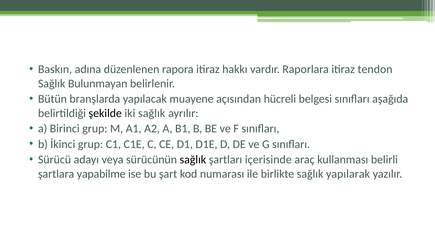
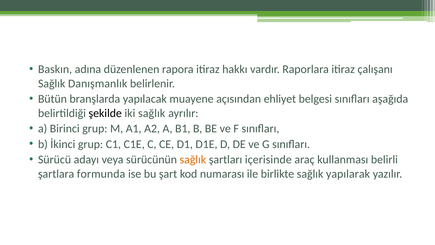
tendon: tendon -> çalışanı
Bulunmayan: Bulunmayan -> Danışmanlık
hücreli: hücreli -> ehliyet
sağlık at (193, 160) colour: black -> orange
yapabilme: yapabilme -> formunda
